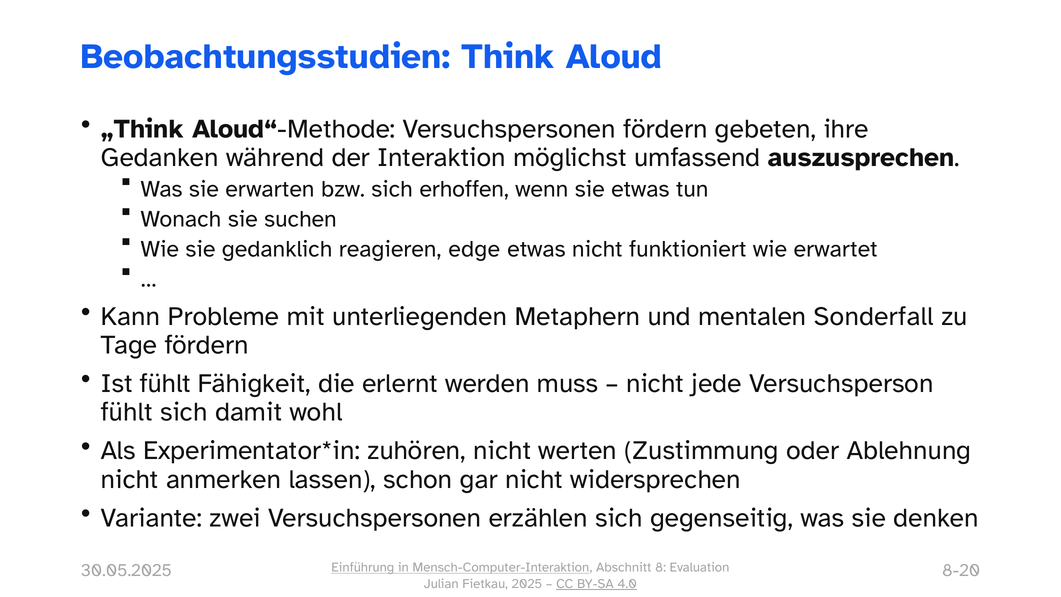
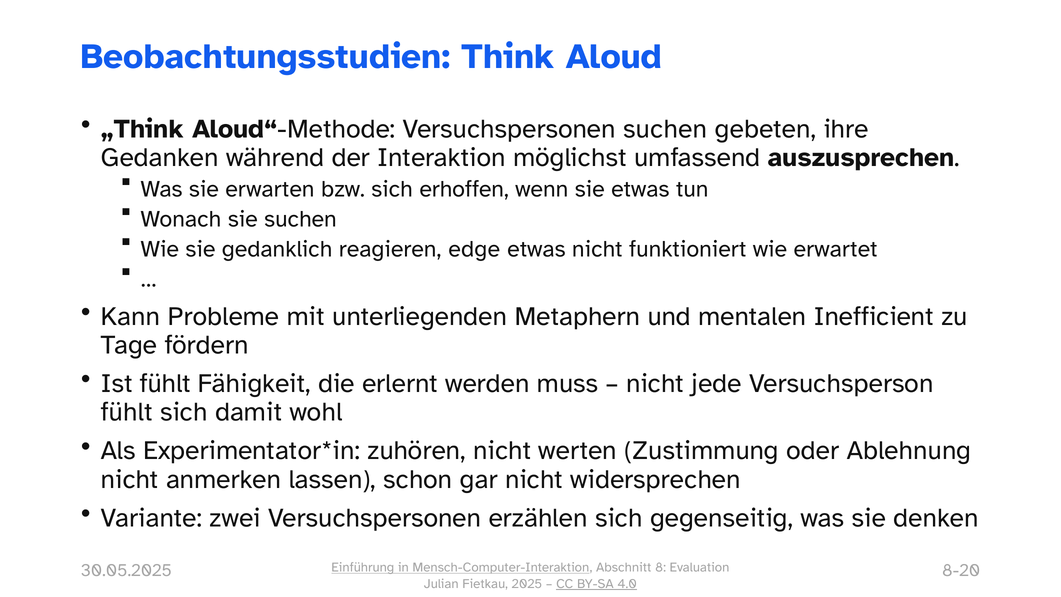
Versuchspersonen fördern: fördern -> suchen
Sonderfall: Sonderfall -> Inefficient
